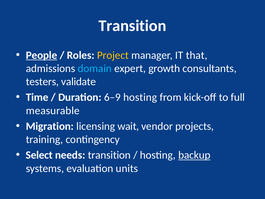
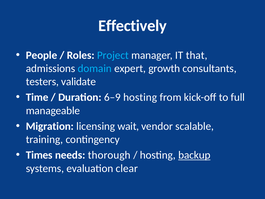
Transition at (132, 26): Transition -> Effectively
People underline: present -> none
Project colour: yellow -> light blue
measurable: measurable -> manageable
projects: projects -> scalable
Select: Select -> Times
needs transition: transition -> thorough
units: units -> clear
